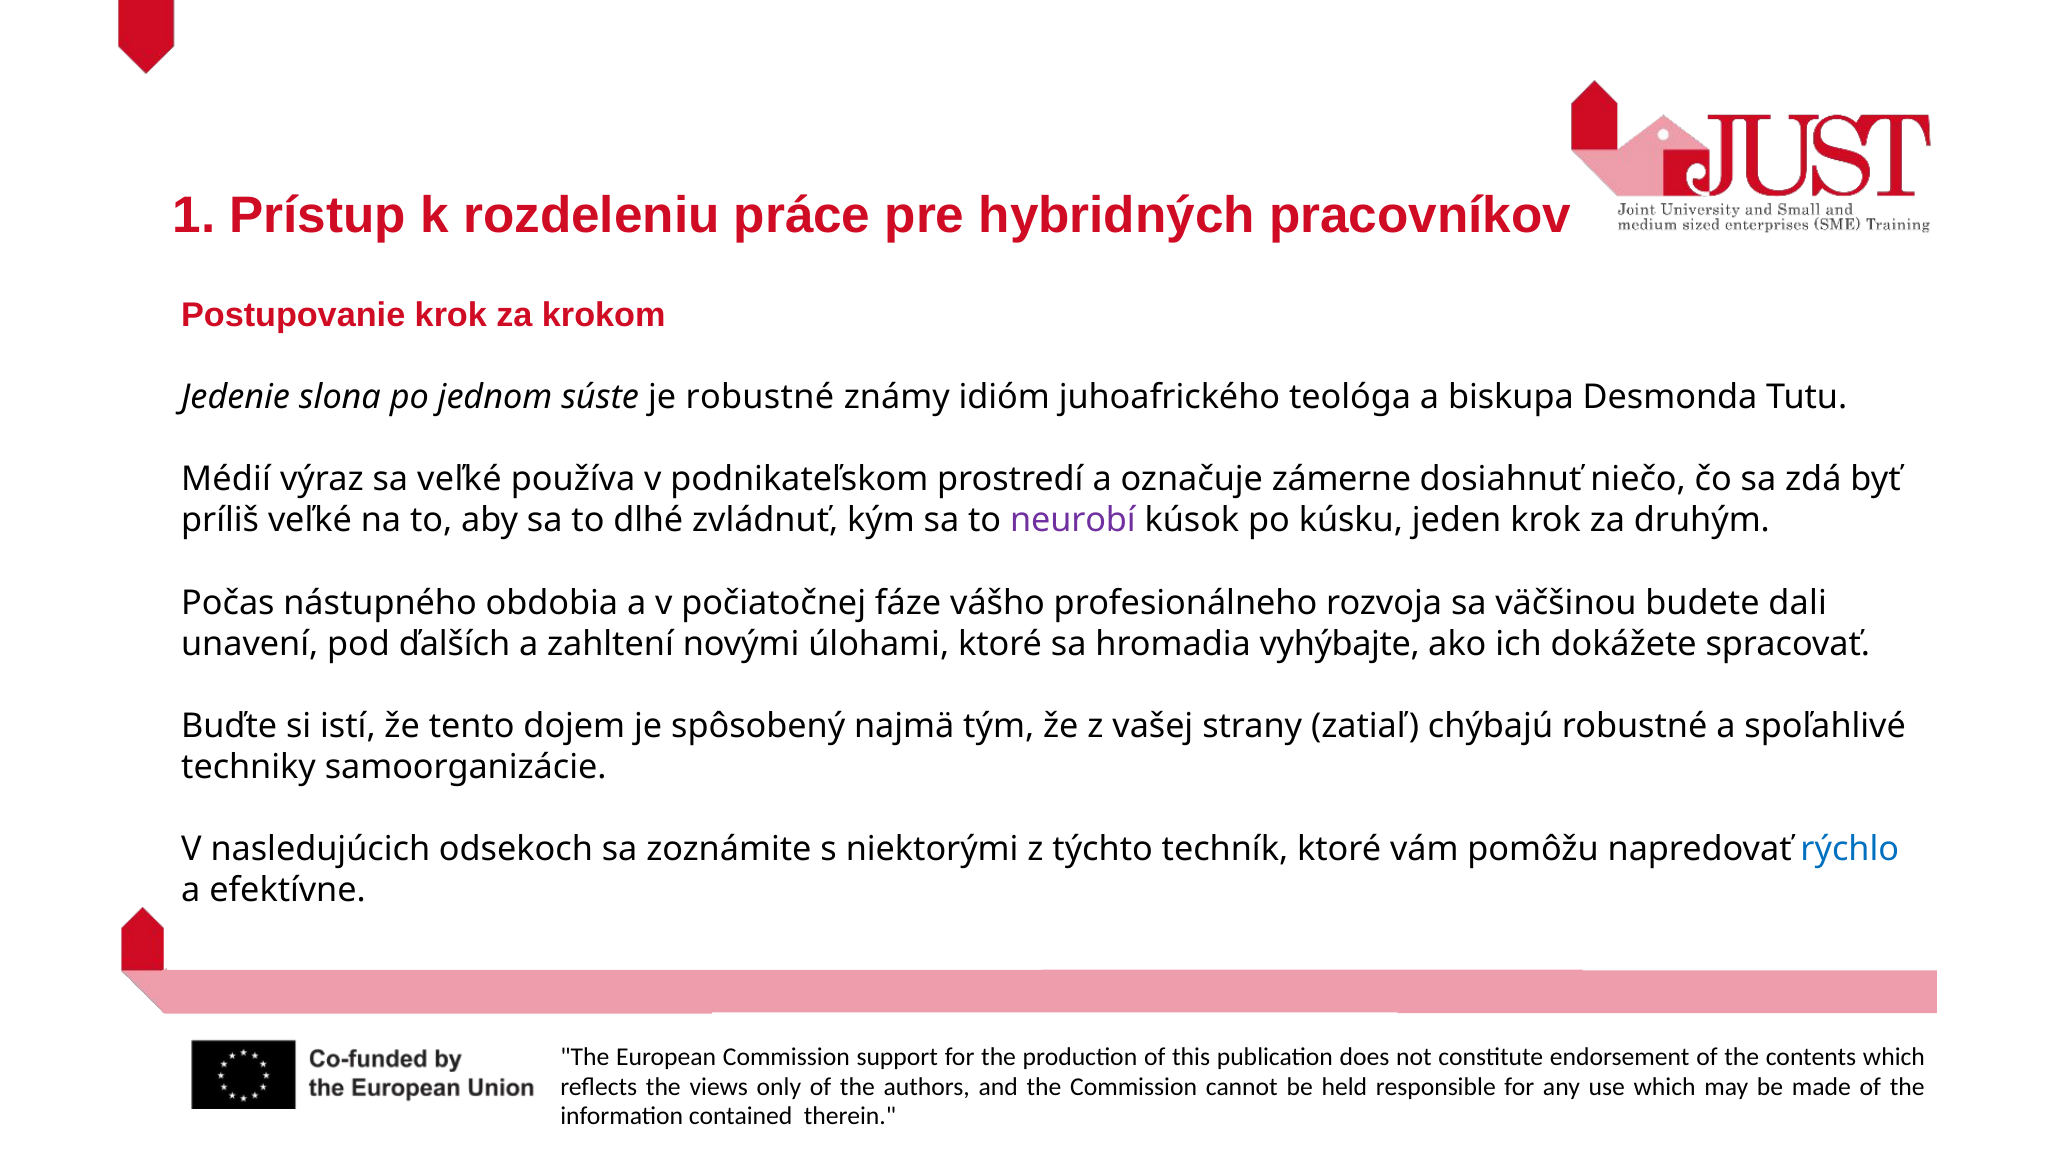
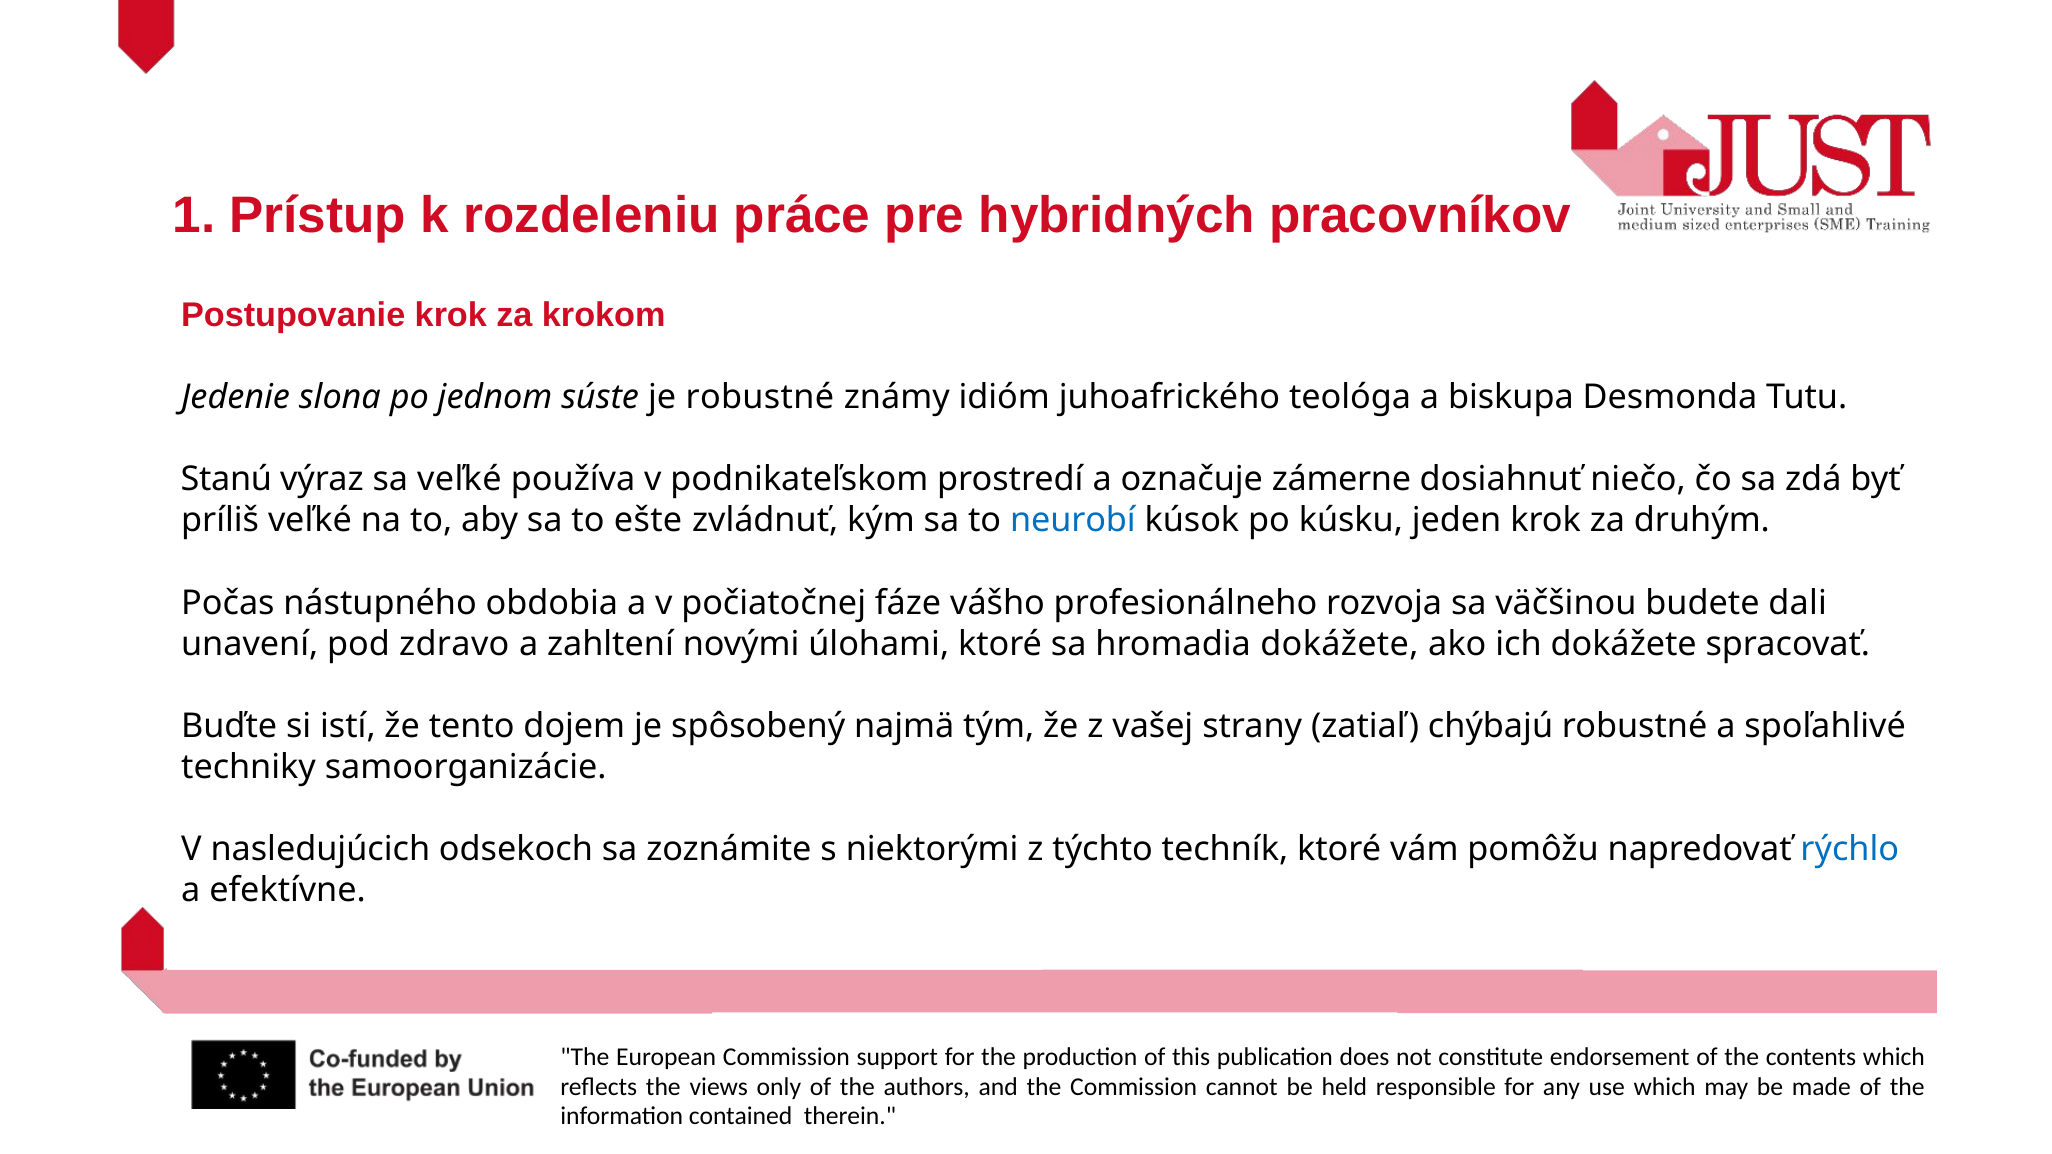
Médií: Médií -> Stanú
dlhé: dlhé -> ešte
neurobí colour: purple -> blue
ďalších: ďalších -> zdravo
hromadia vyhýbajte: vyhýbajte -> dokážete
